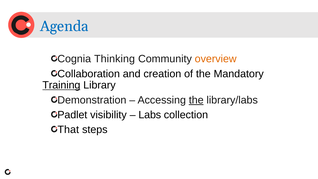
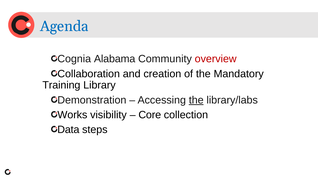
Thinking: Thinking -> Alabama
overview colour: orange -> red
Training underline: present -> none
Padlet: Padlet -> Works
Labs: Labs -> Core
That: That -> Data
